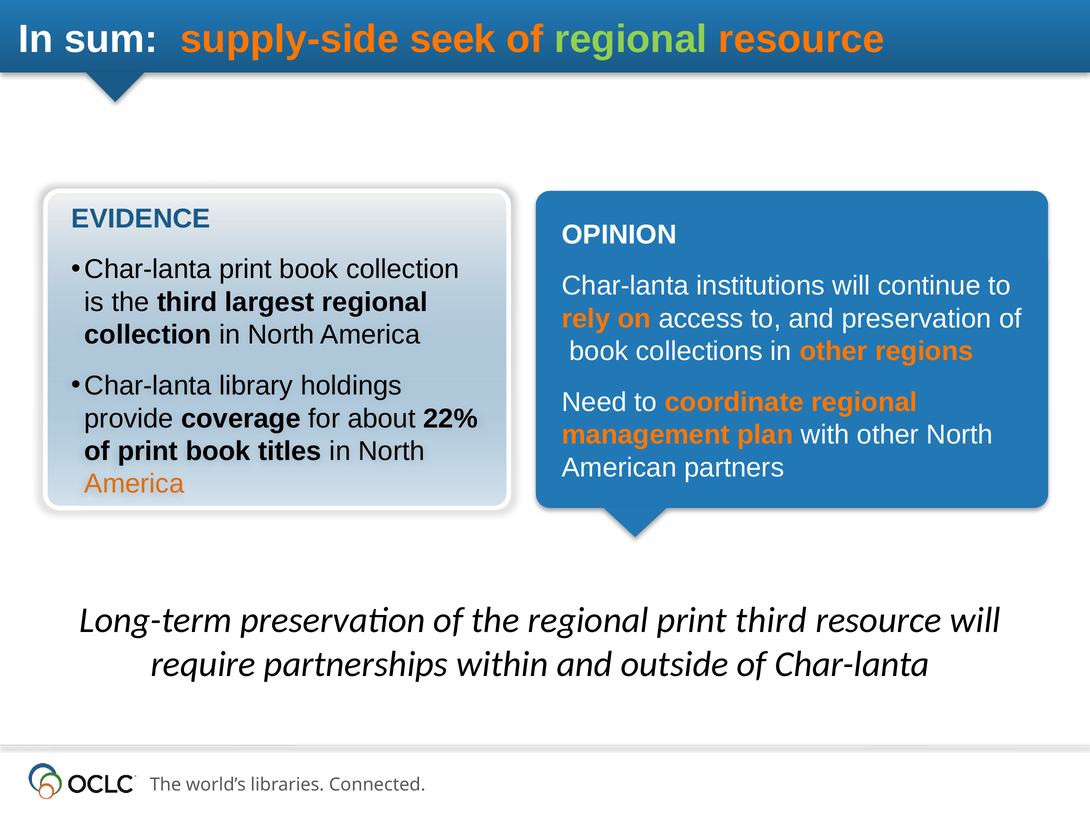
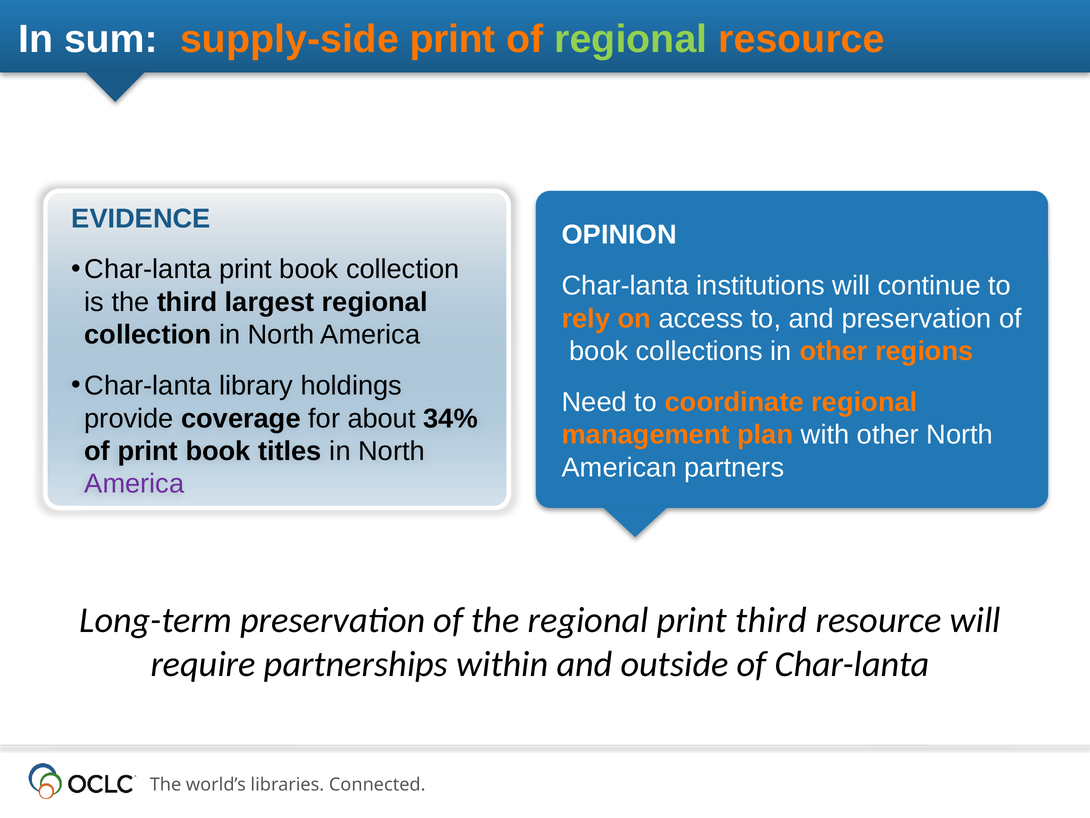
supply-side seek: seek -> print
22%: 22% -> 34%
America at (134, 484) colour: orange -> purple
